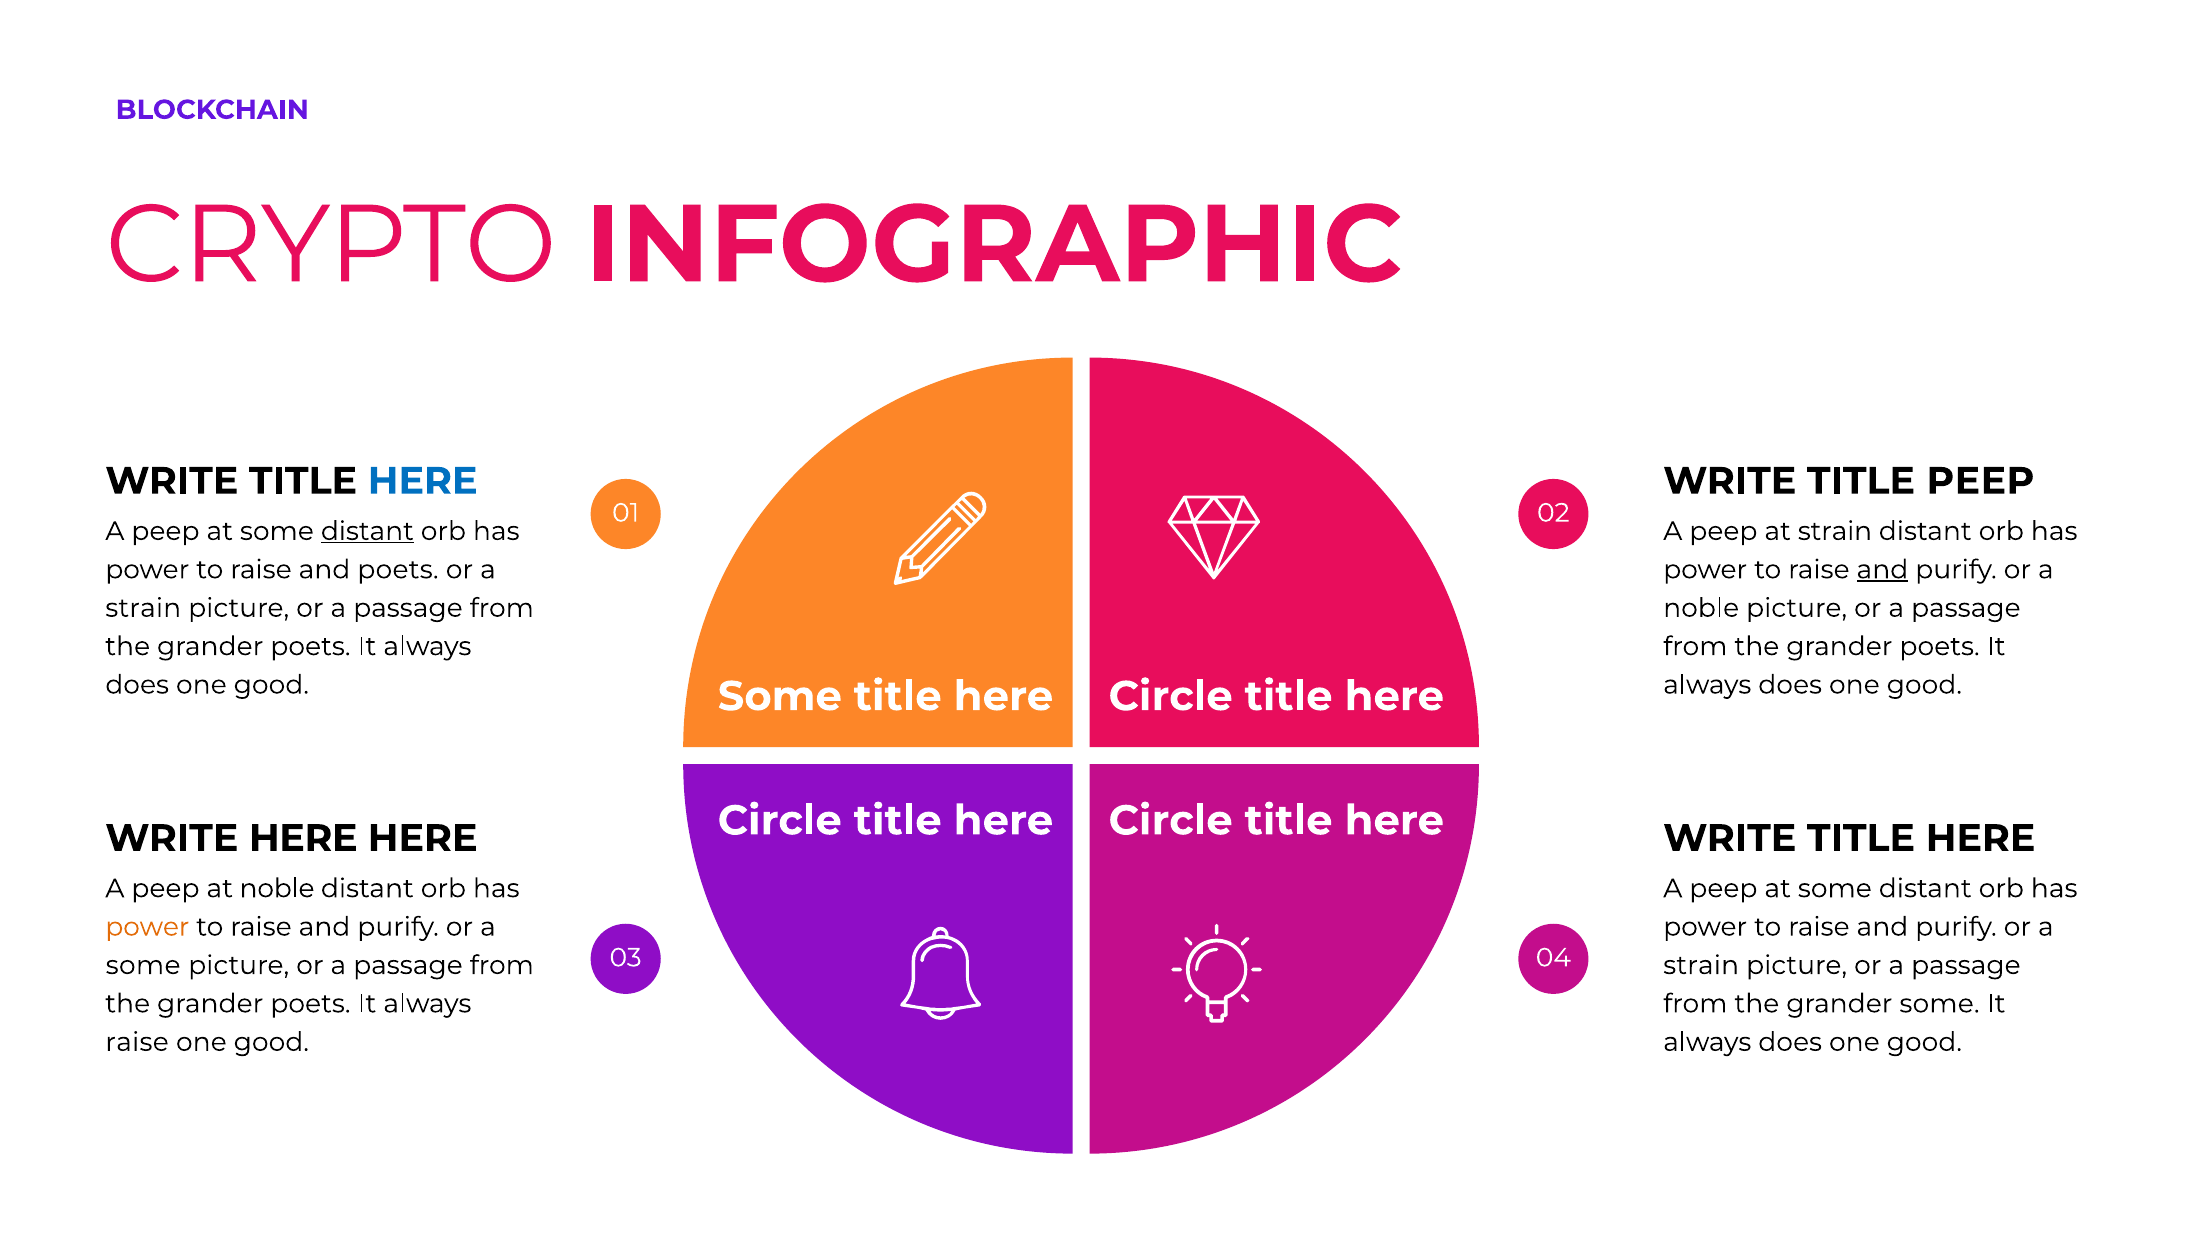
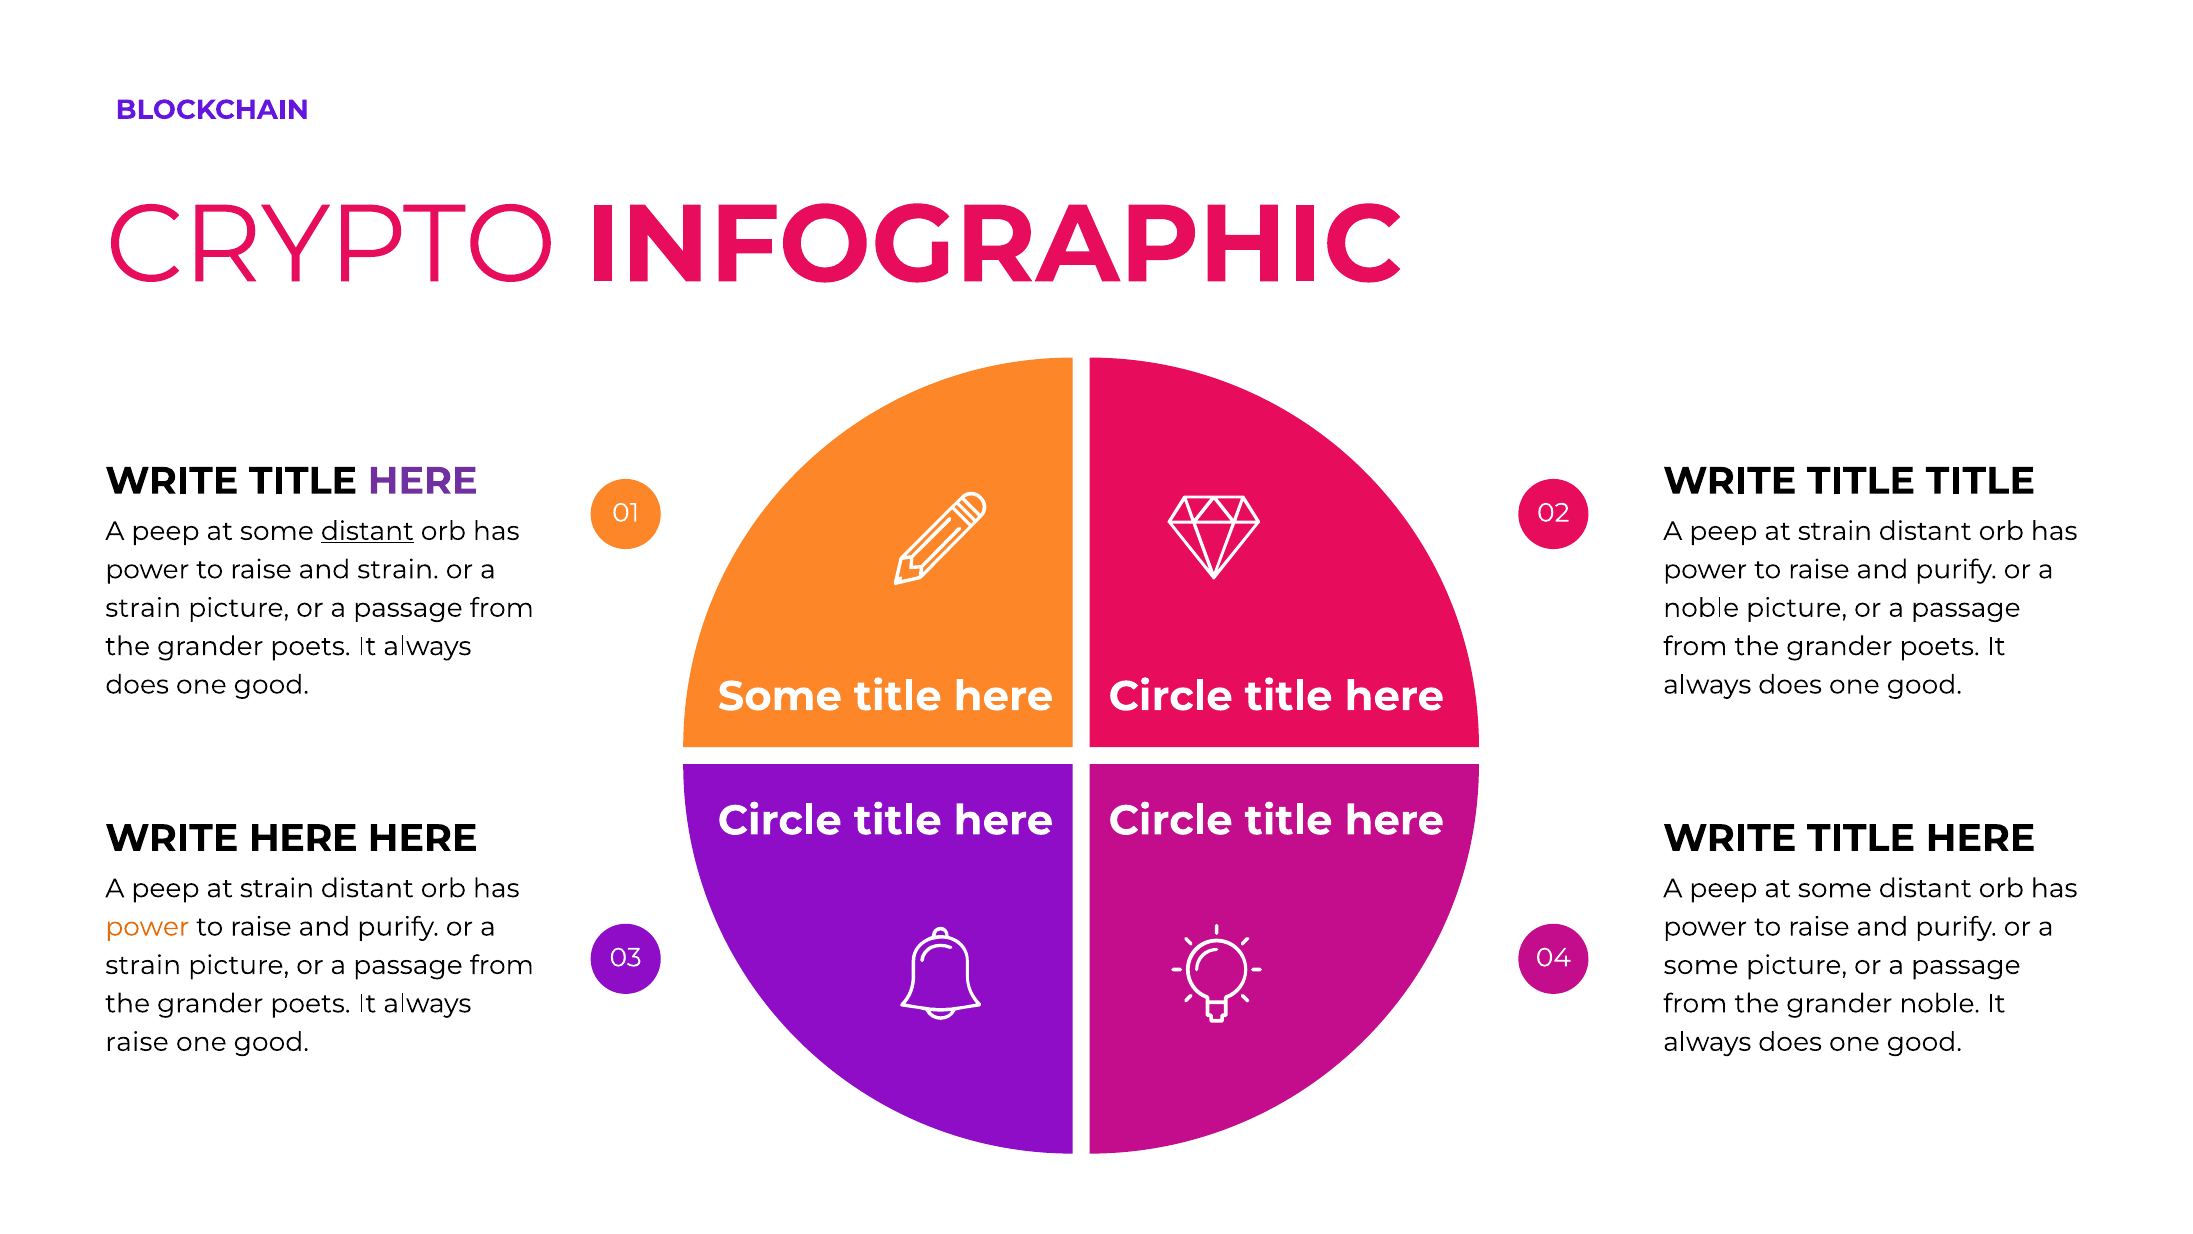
HERE at (423, 481) colour: blue -> purple
TITLE PEEP: PEEP -> TITLE
and poets: poets -> strain
and at (1882, 569) underline: present -> none
noble at (277, 888): noble -> strain
some at (143, 965): some -> strain
strain at (1701, 965): strain -> some
grander some: some -> noble
